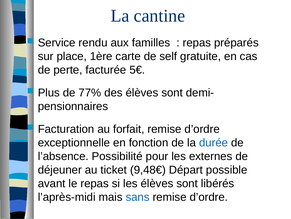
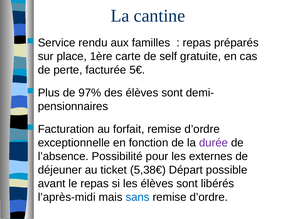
77%: 77% -> 97%
durée colour: blue -> purple
9,48€: 9,48€ -> 5,38€
